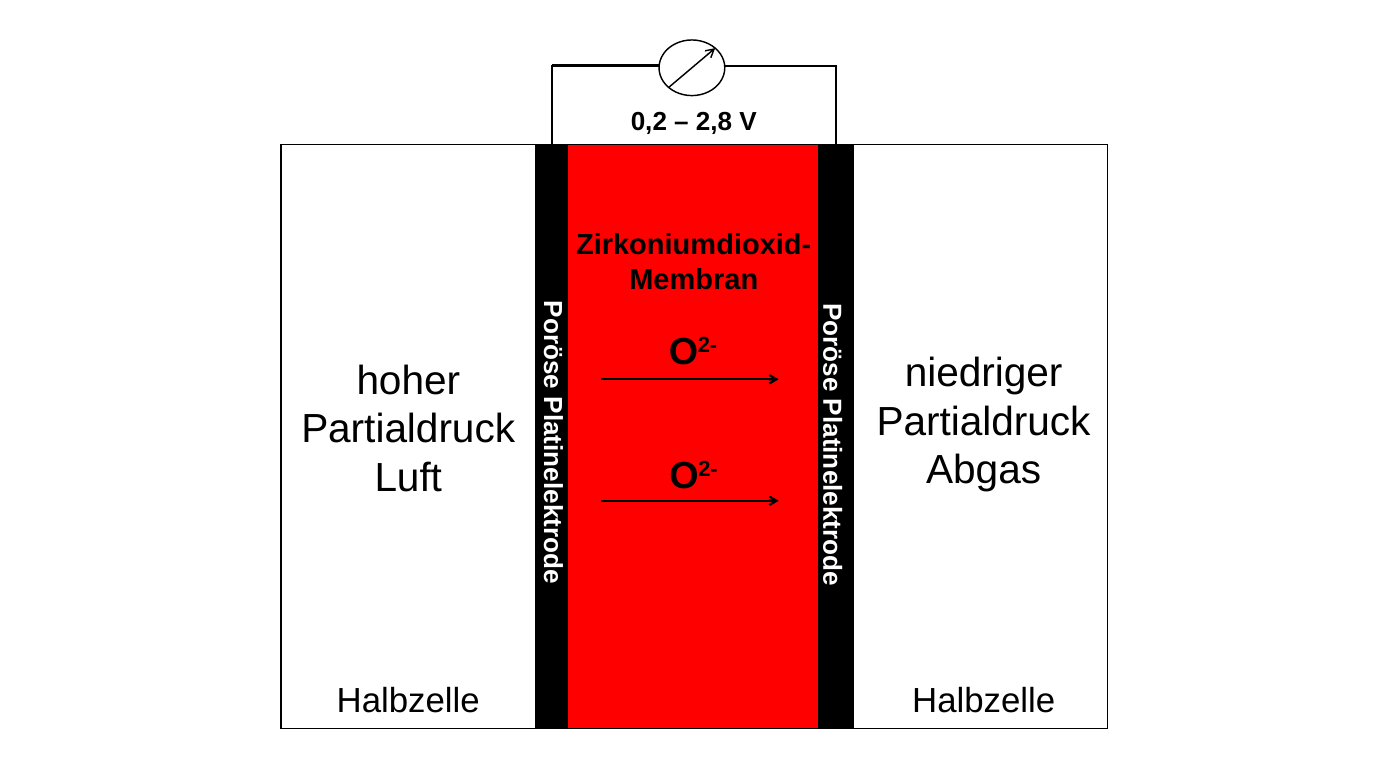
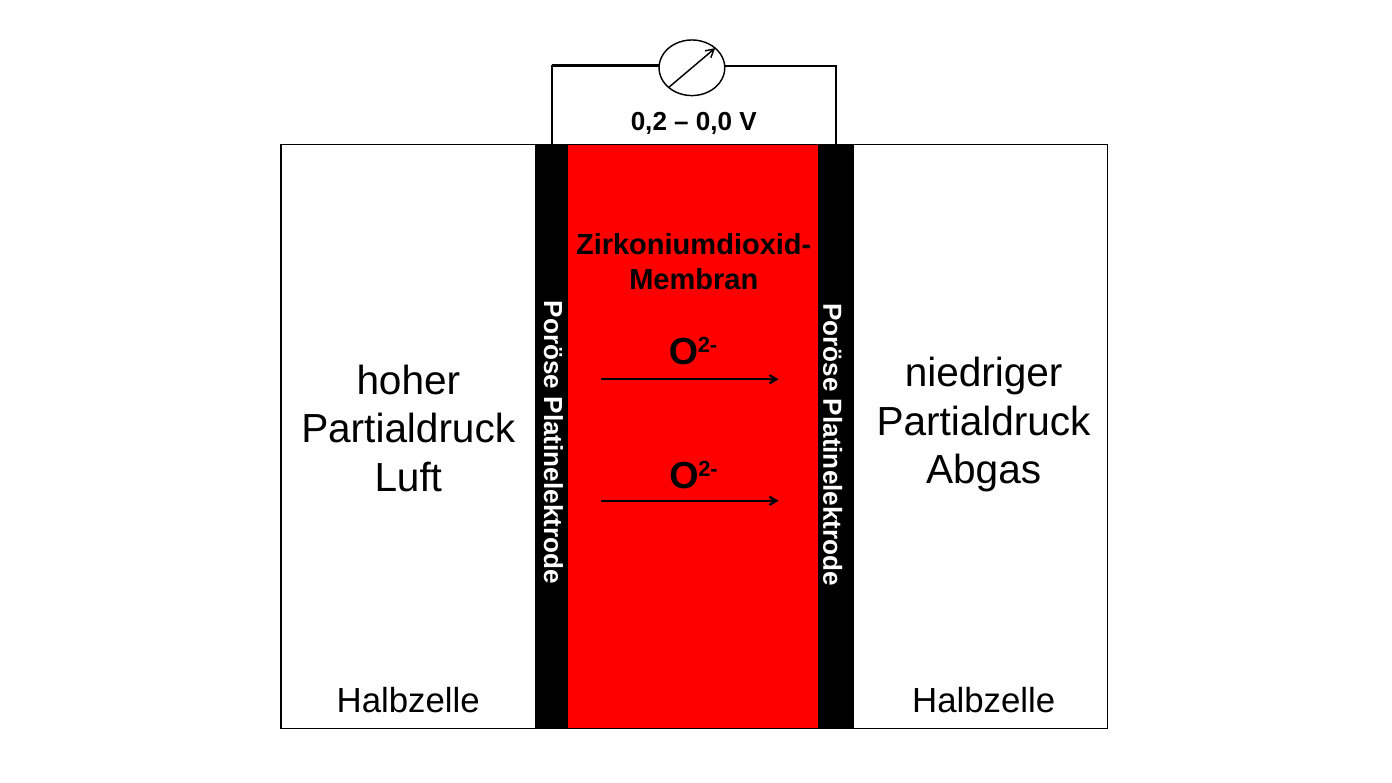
2,8: 2,8 -> 0,0
